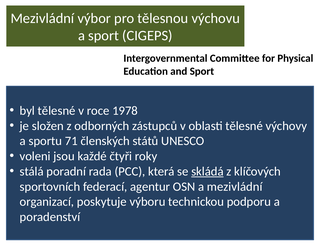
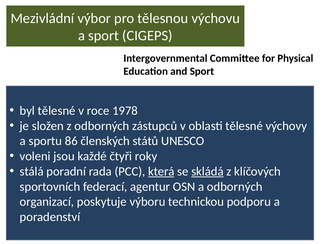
71: 71 -> 86
která underline: none -> present
a mezivládní: mezivládní -> odborných
